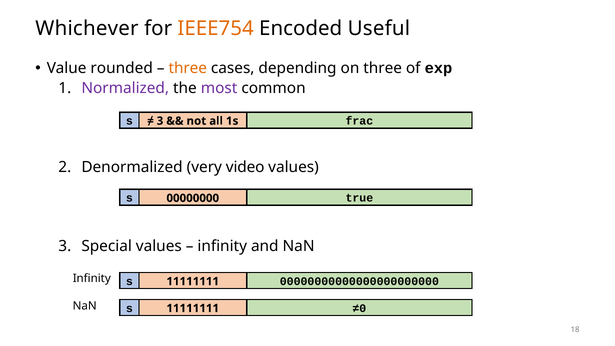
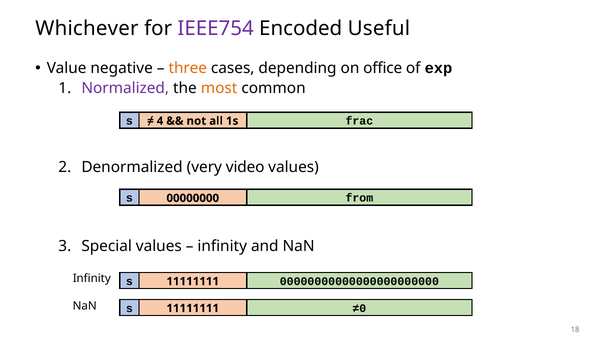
IEEE754 colour: orange -> purple
rounded: rounded -> negative
on three: three -> office
most colour: purple -> orange
3 at (160, 121): 3 -> 4
true: true -> from
